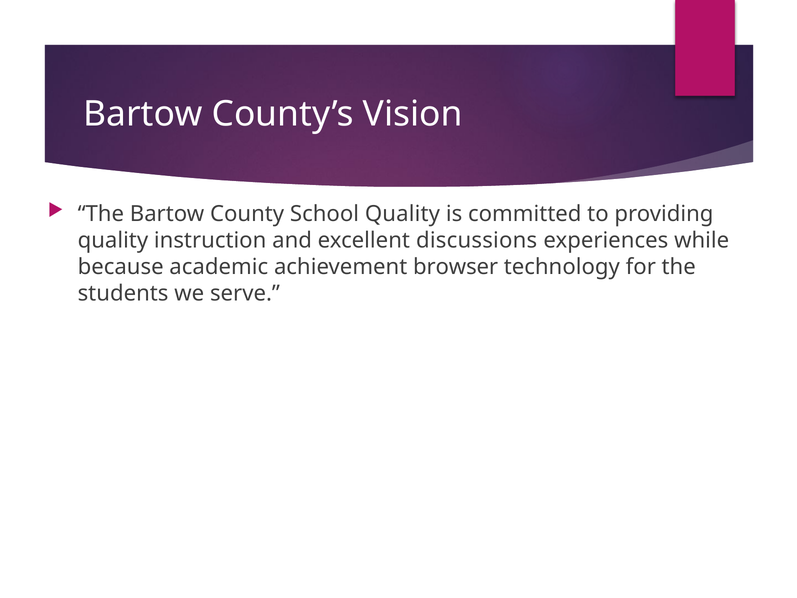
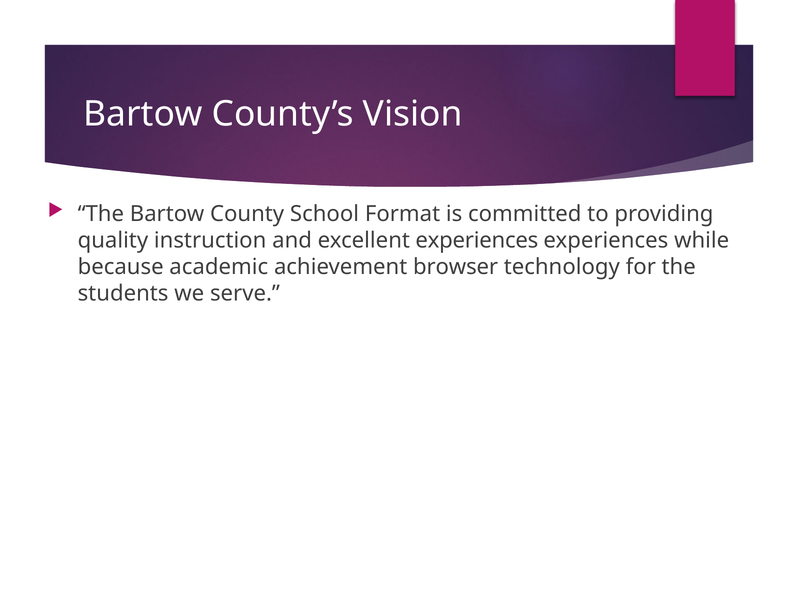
School Quality: Quality -> Format
excellent discussions: discussions -> experiences
